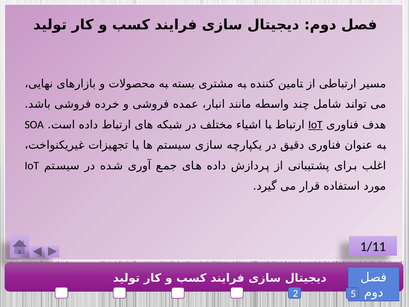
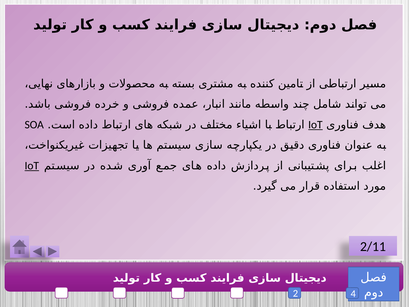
IoT at (32, 165) underline: none -> present
1/11: 1/11 -> 2/11
5: 5 -> 4
